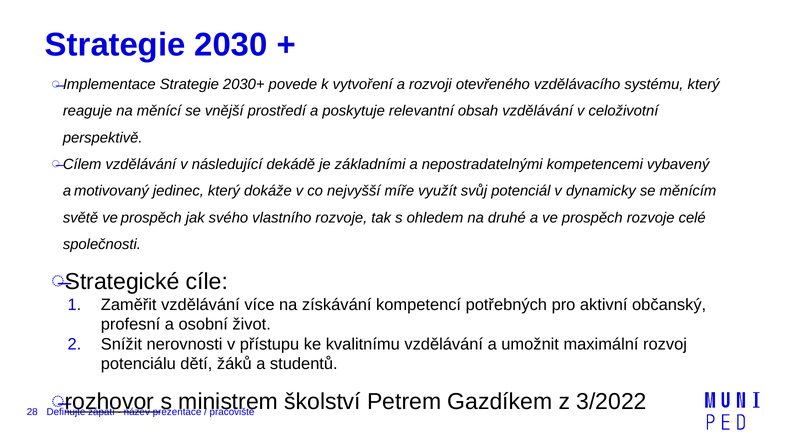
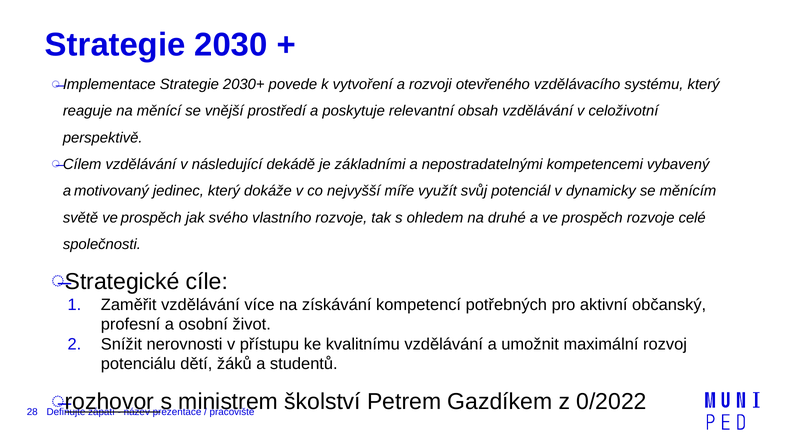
3/2022: 3/2022 -> 0/2022
